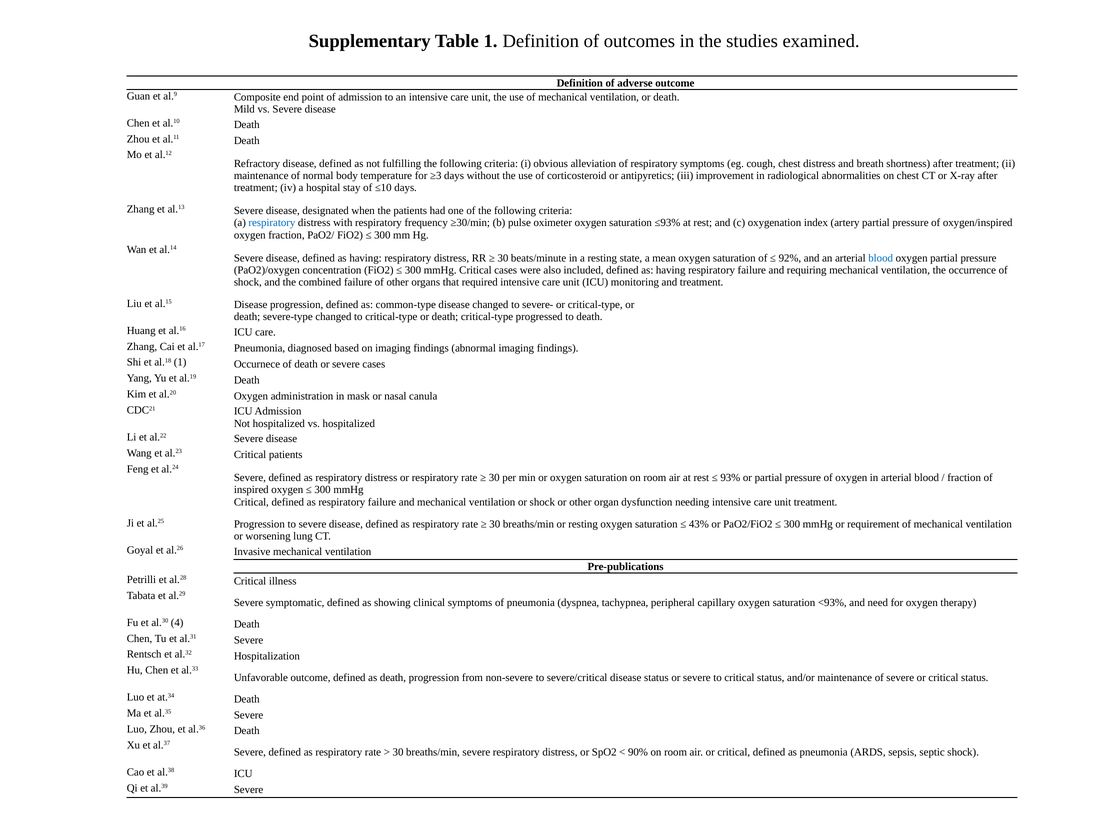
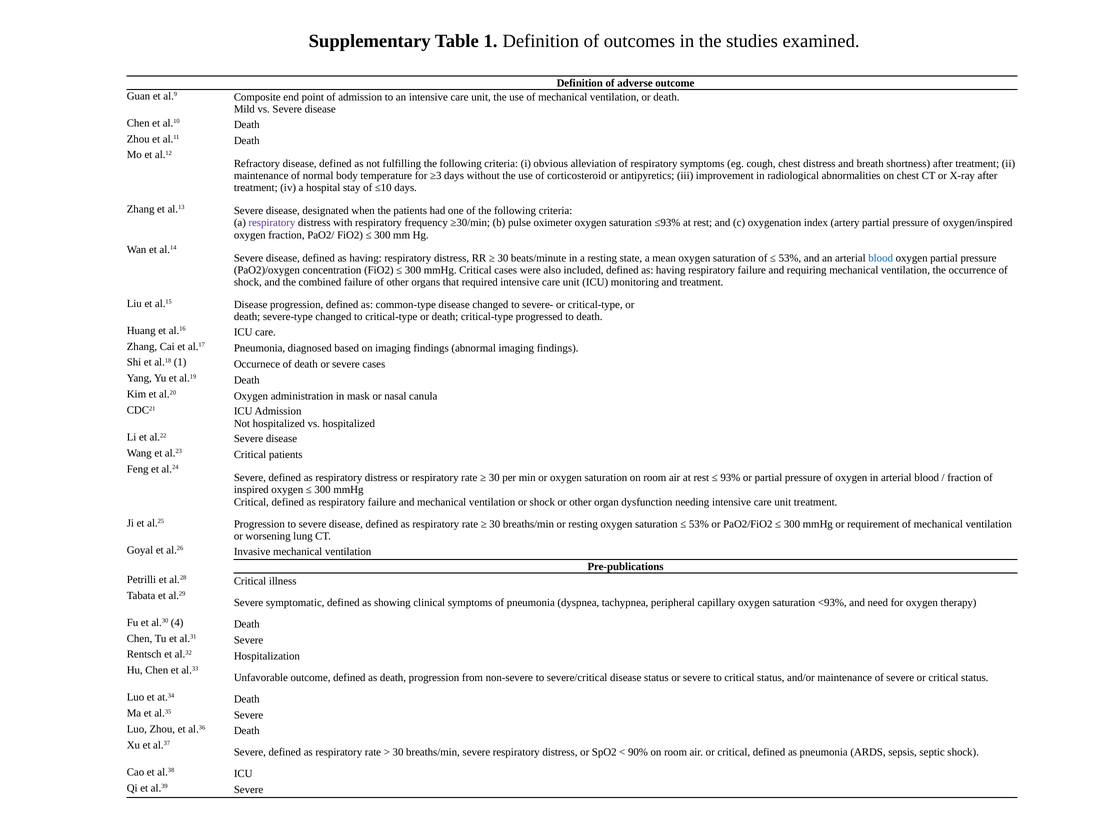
respiratory at (272, 223) colour: blue -> purple
92% at (790, 258): 92% -> 53%
43% at (699, 524): 43% -> 53%
